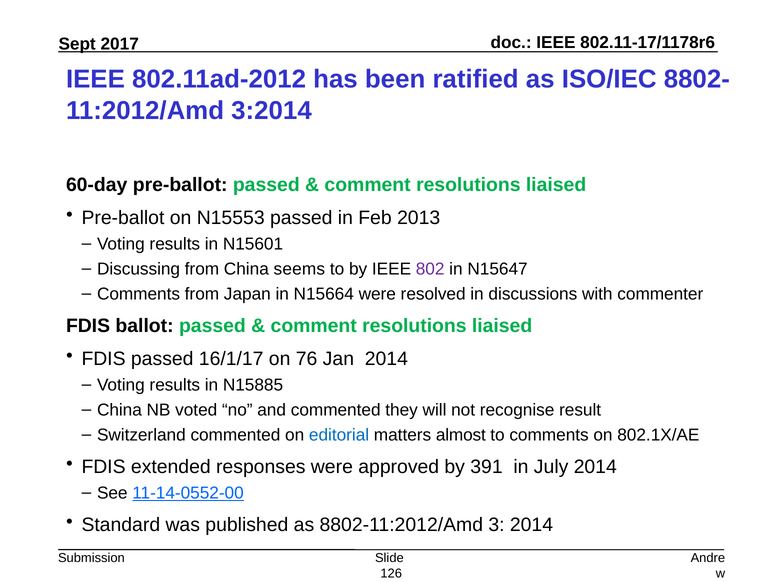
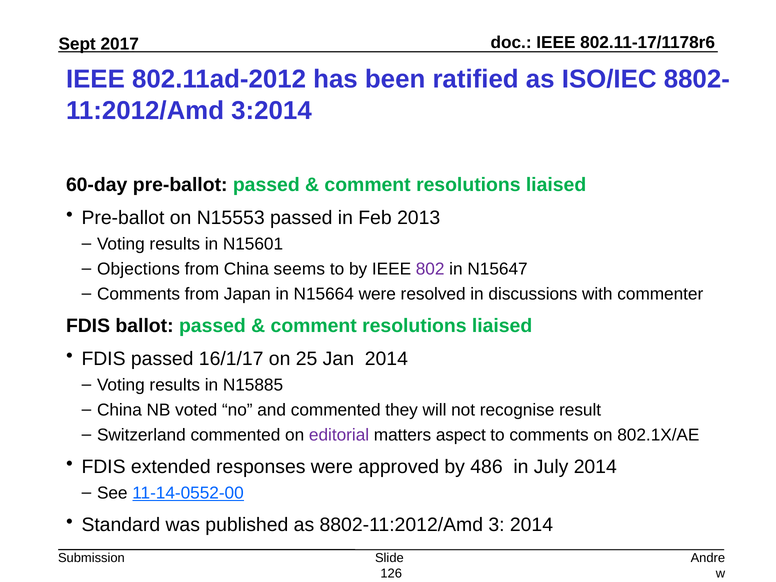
Discussing: Discussing -> Objections
76: 76 -> 25
editorial colour: blue -> purple
almost: almost -> aspect
391: 391 -> 486
